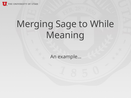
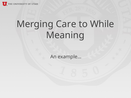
Sage: Sage -> Care
